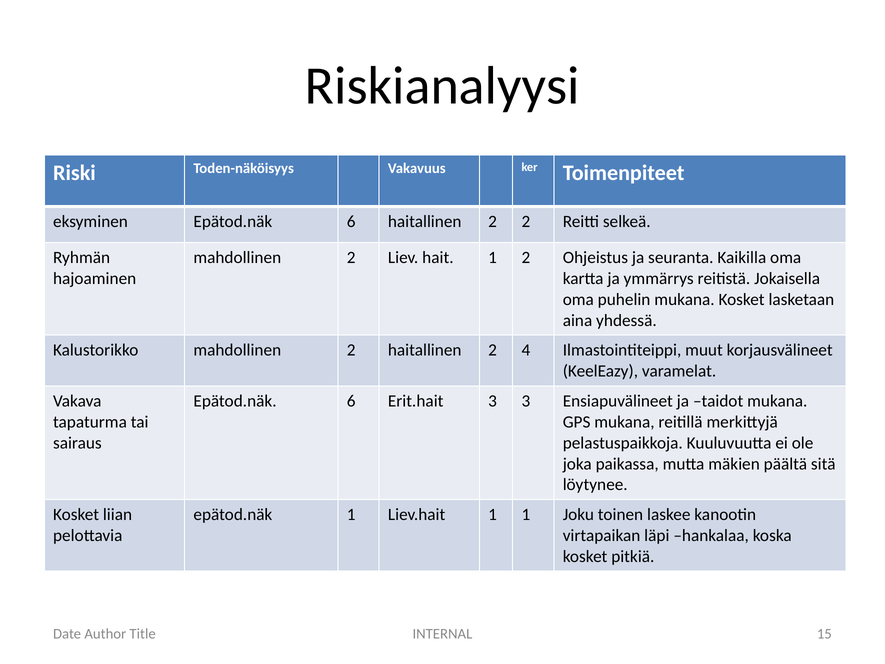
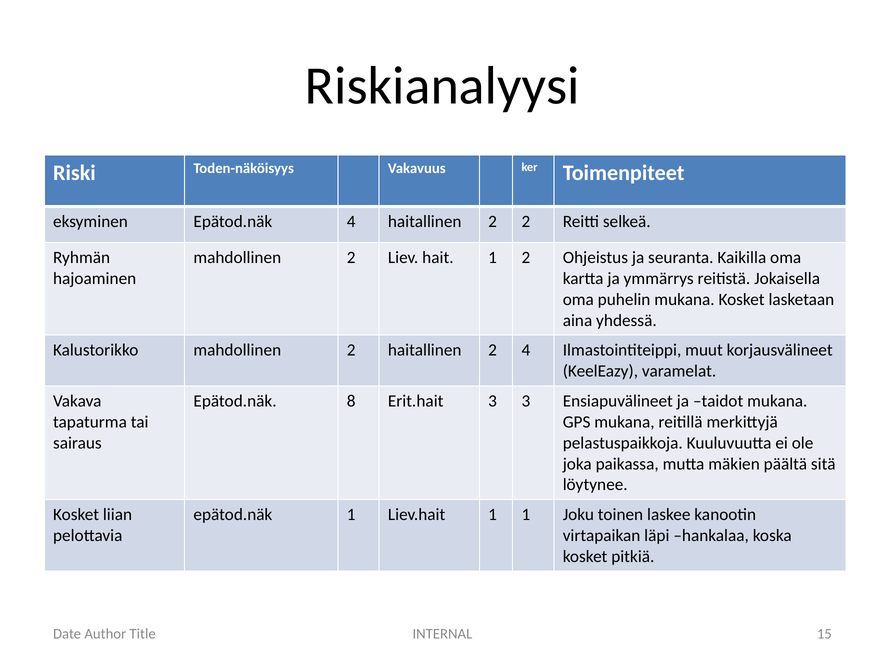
eksyminen Epätod.näk 6: 6 -> 4
6 at (351, 401): 6 -> 8
